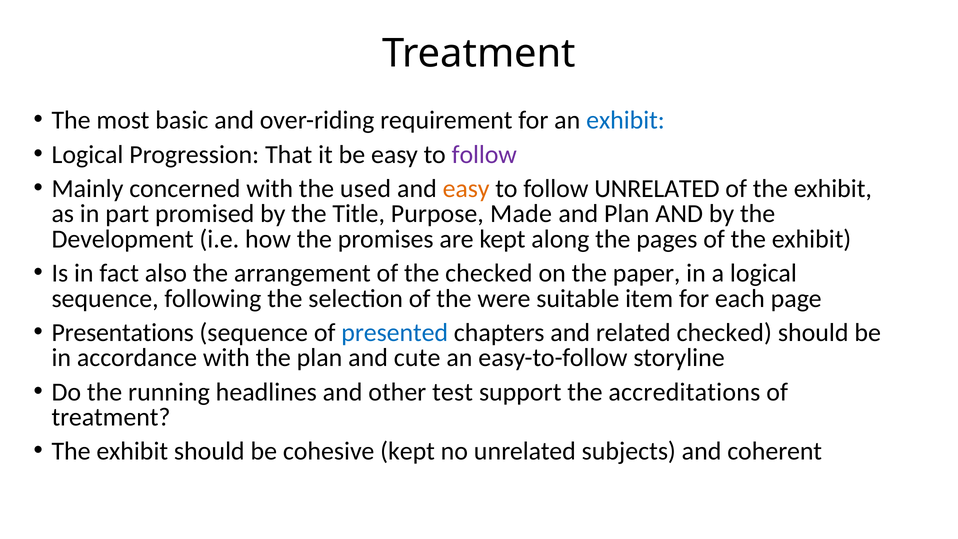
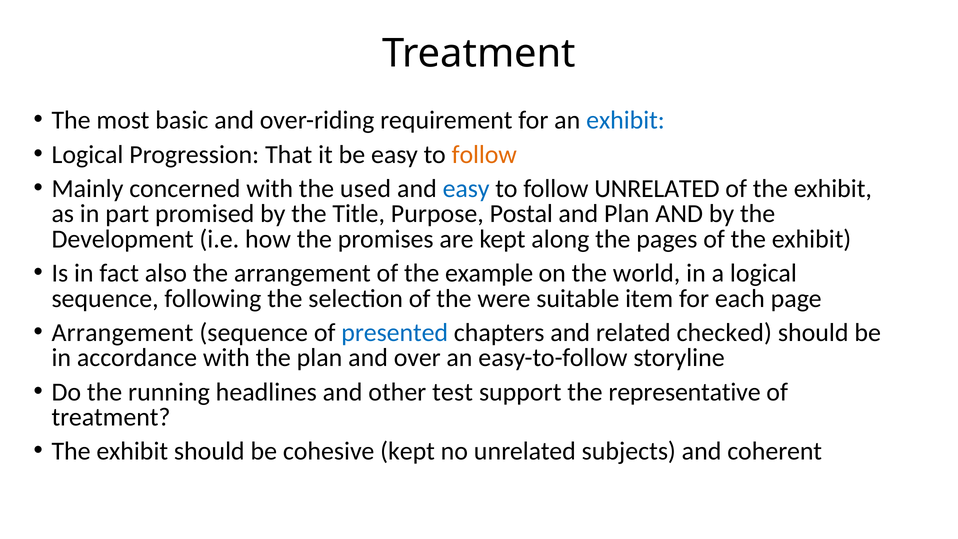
follow at (484, 154) colour: purple -> orange
easy at (466, 189) colour: orange -> blue
Made: Made -> Postal
the checked: checked -> example
paper: paper -> world
Presentations at (123, 333): Presentations -> Arrangement
cute: cute -> over
accreditations: accreditations -> representative
